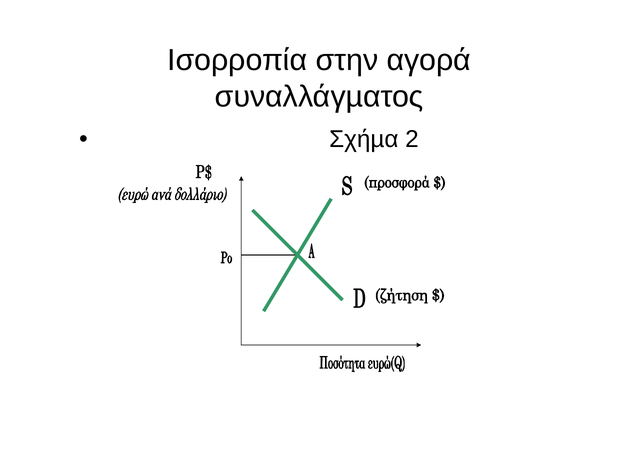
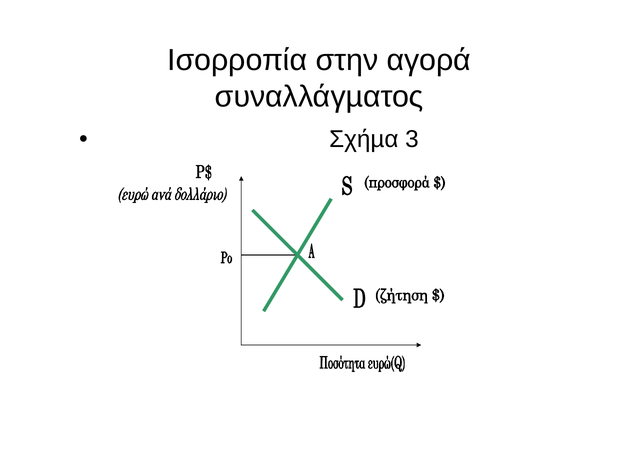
2: 2 -> 3
